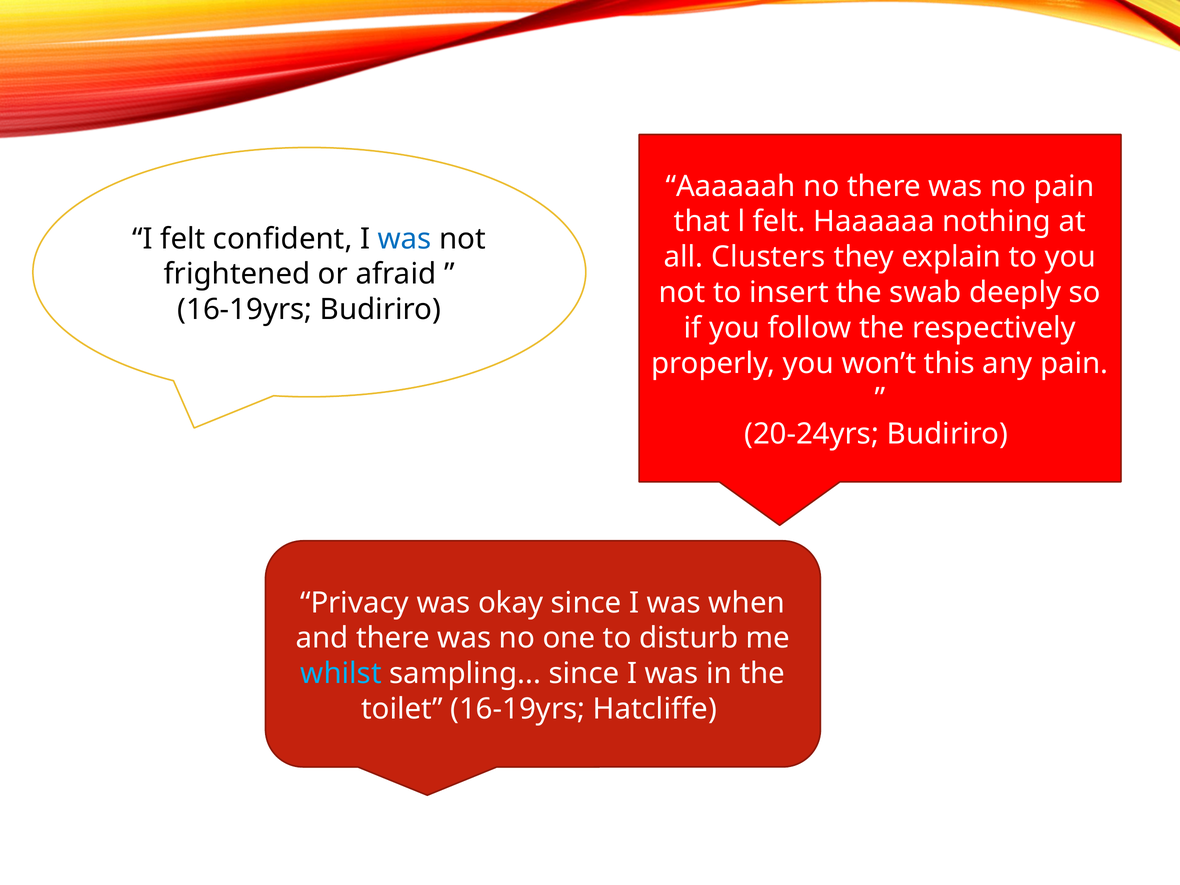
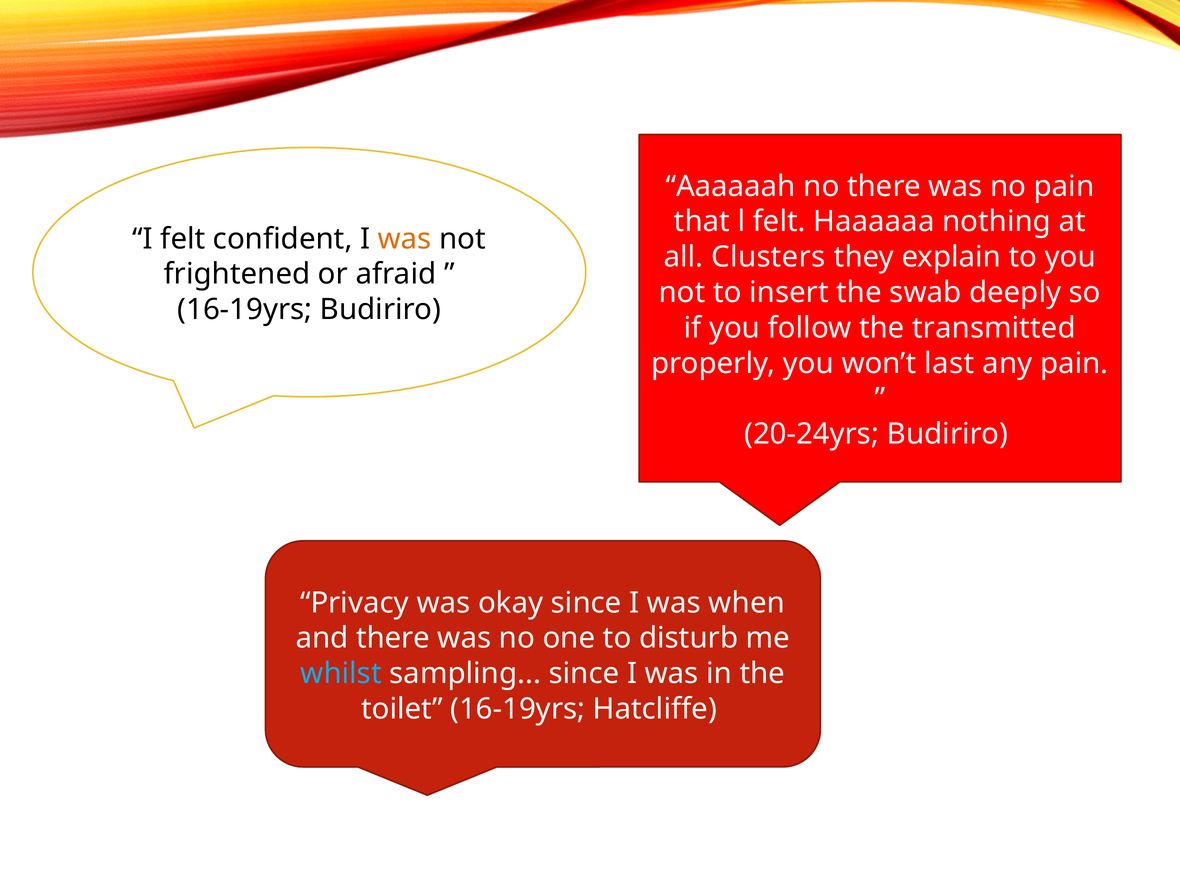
was at (405, 239) colour: blue -> orange
respectively: respectively -> transmitted
this: this -> last
